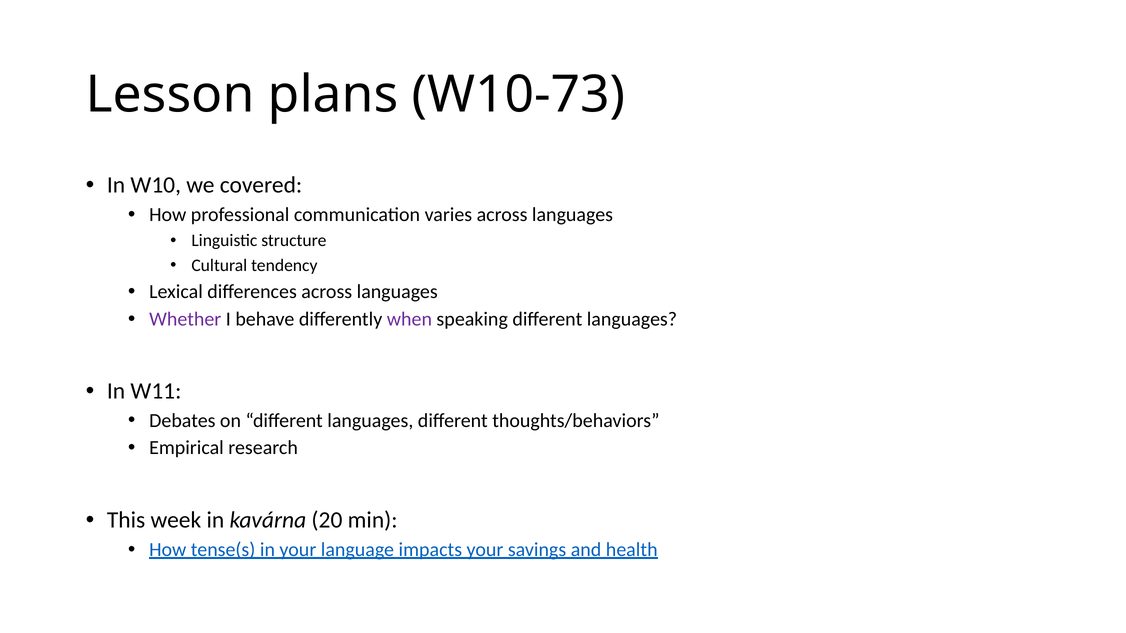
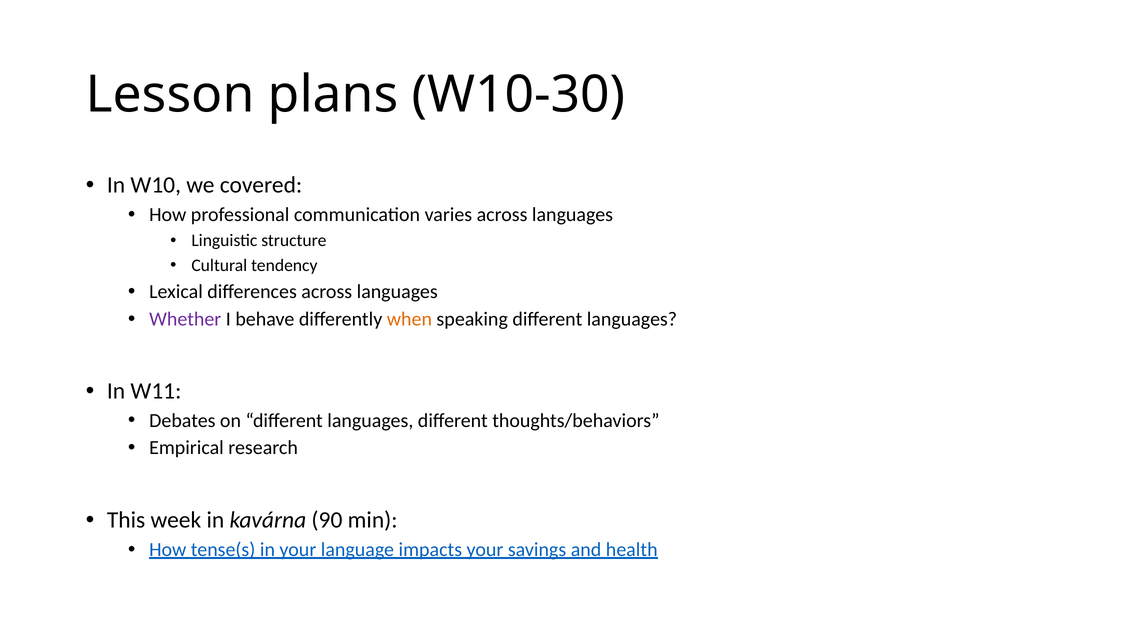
W10-73: W10-73 -> W10-30
when colour: purple -> orange
20: 20 -> 90
